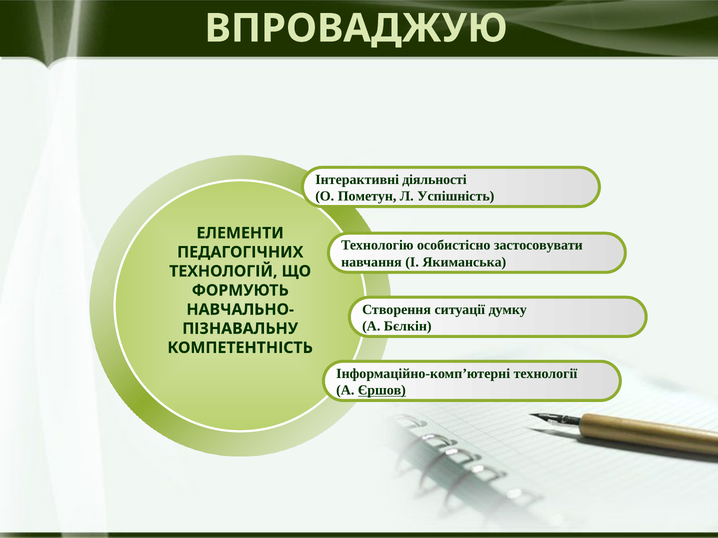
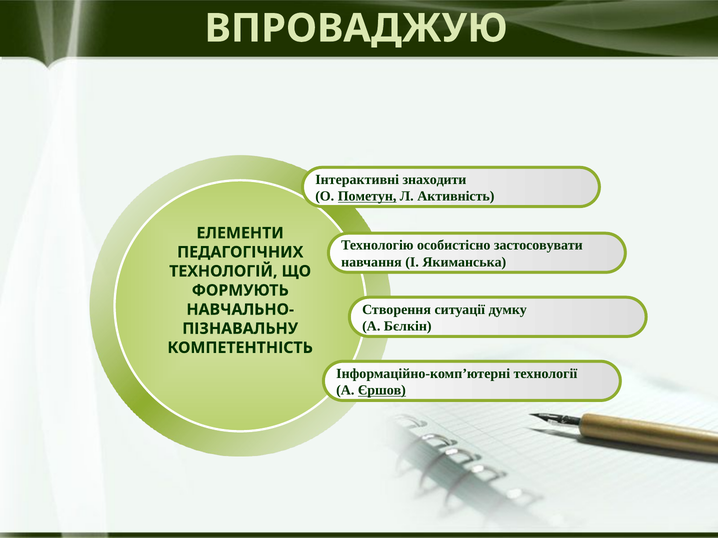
діяльності: діяльності -> знаходити
Пометун underline: none -> present
Успішність: Успішність -> Активність
